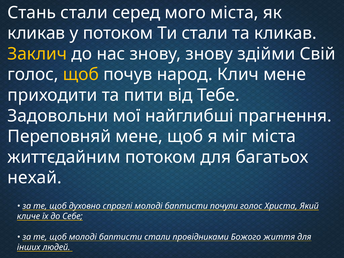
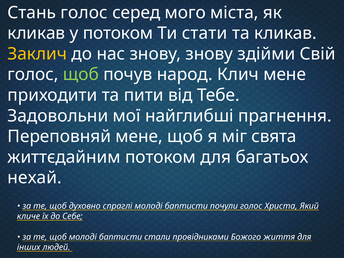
Стань стали: стали -> голос
Ти стали: стали -> стати
щоб at (81, 75) colour: yellow -> light green
міг міста: міста -> свята
